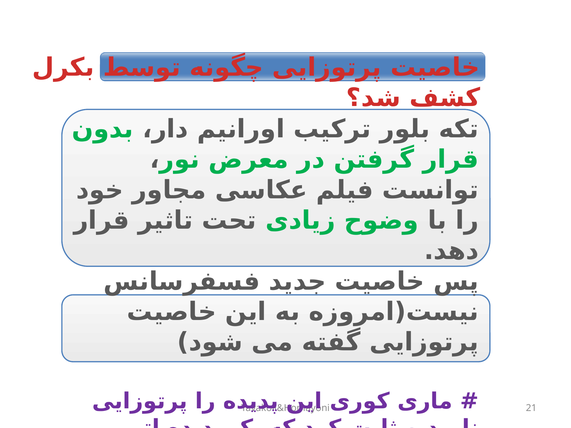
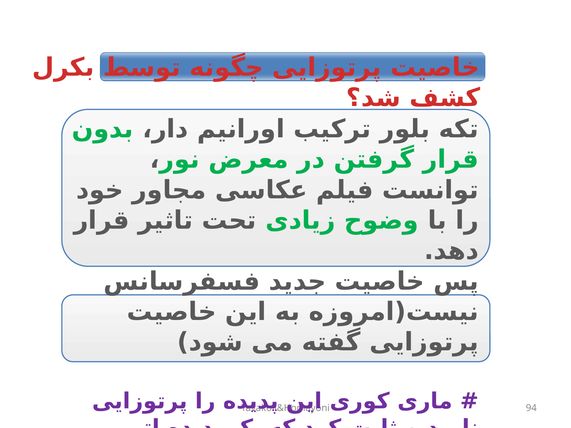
21: 21 -> 94
